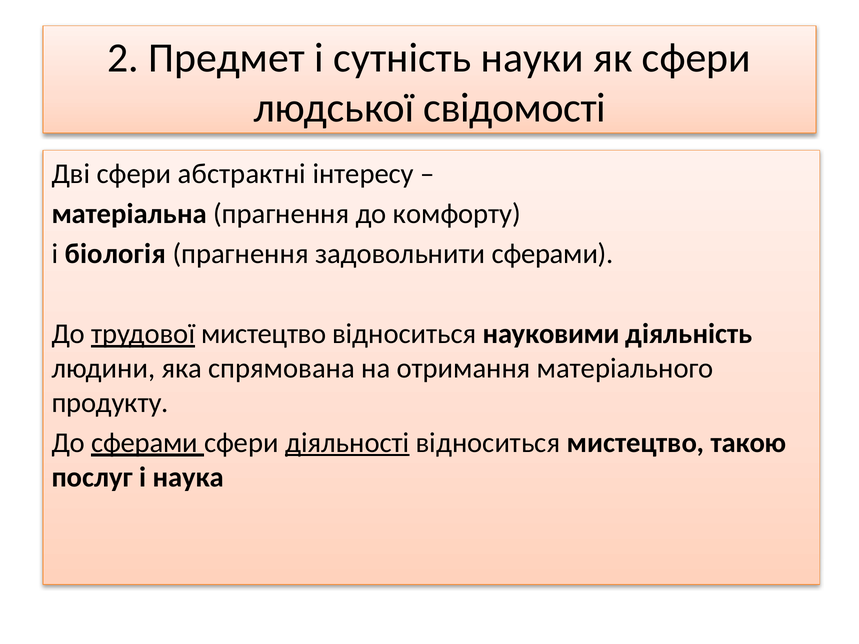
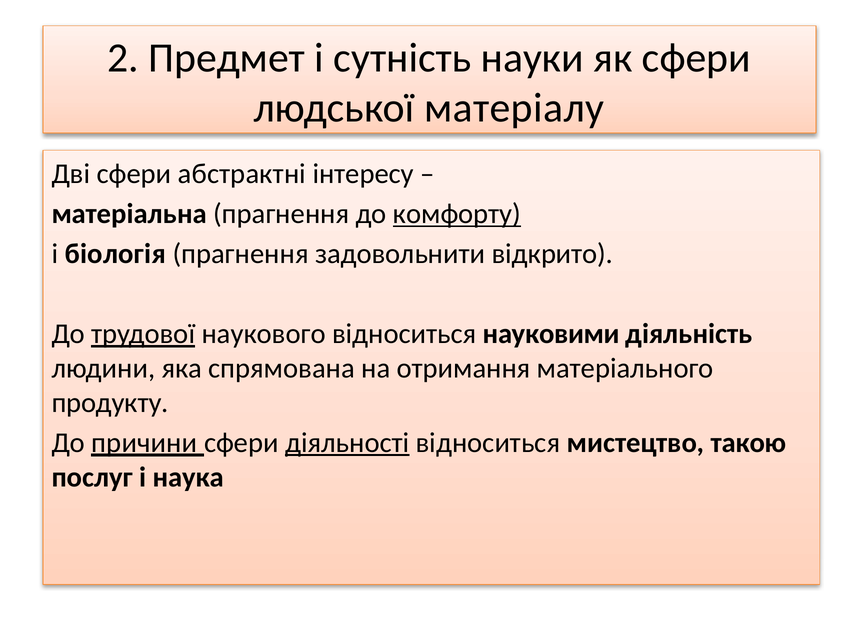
свідомості: свідомості -> матеріалу
комфорту underline: none -> present
задовольнити сферами: сферами -> відкрито
трудової мистецтво: мистецтво -> наукового
До сферами: сферами -> причини
